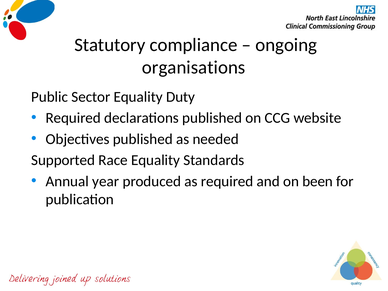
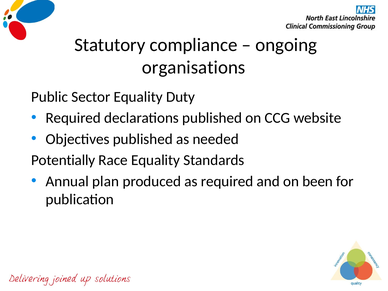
Supported: Supported -> Potentially
year: year -> plan
